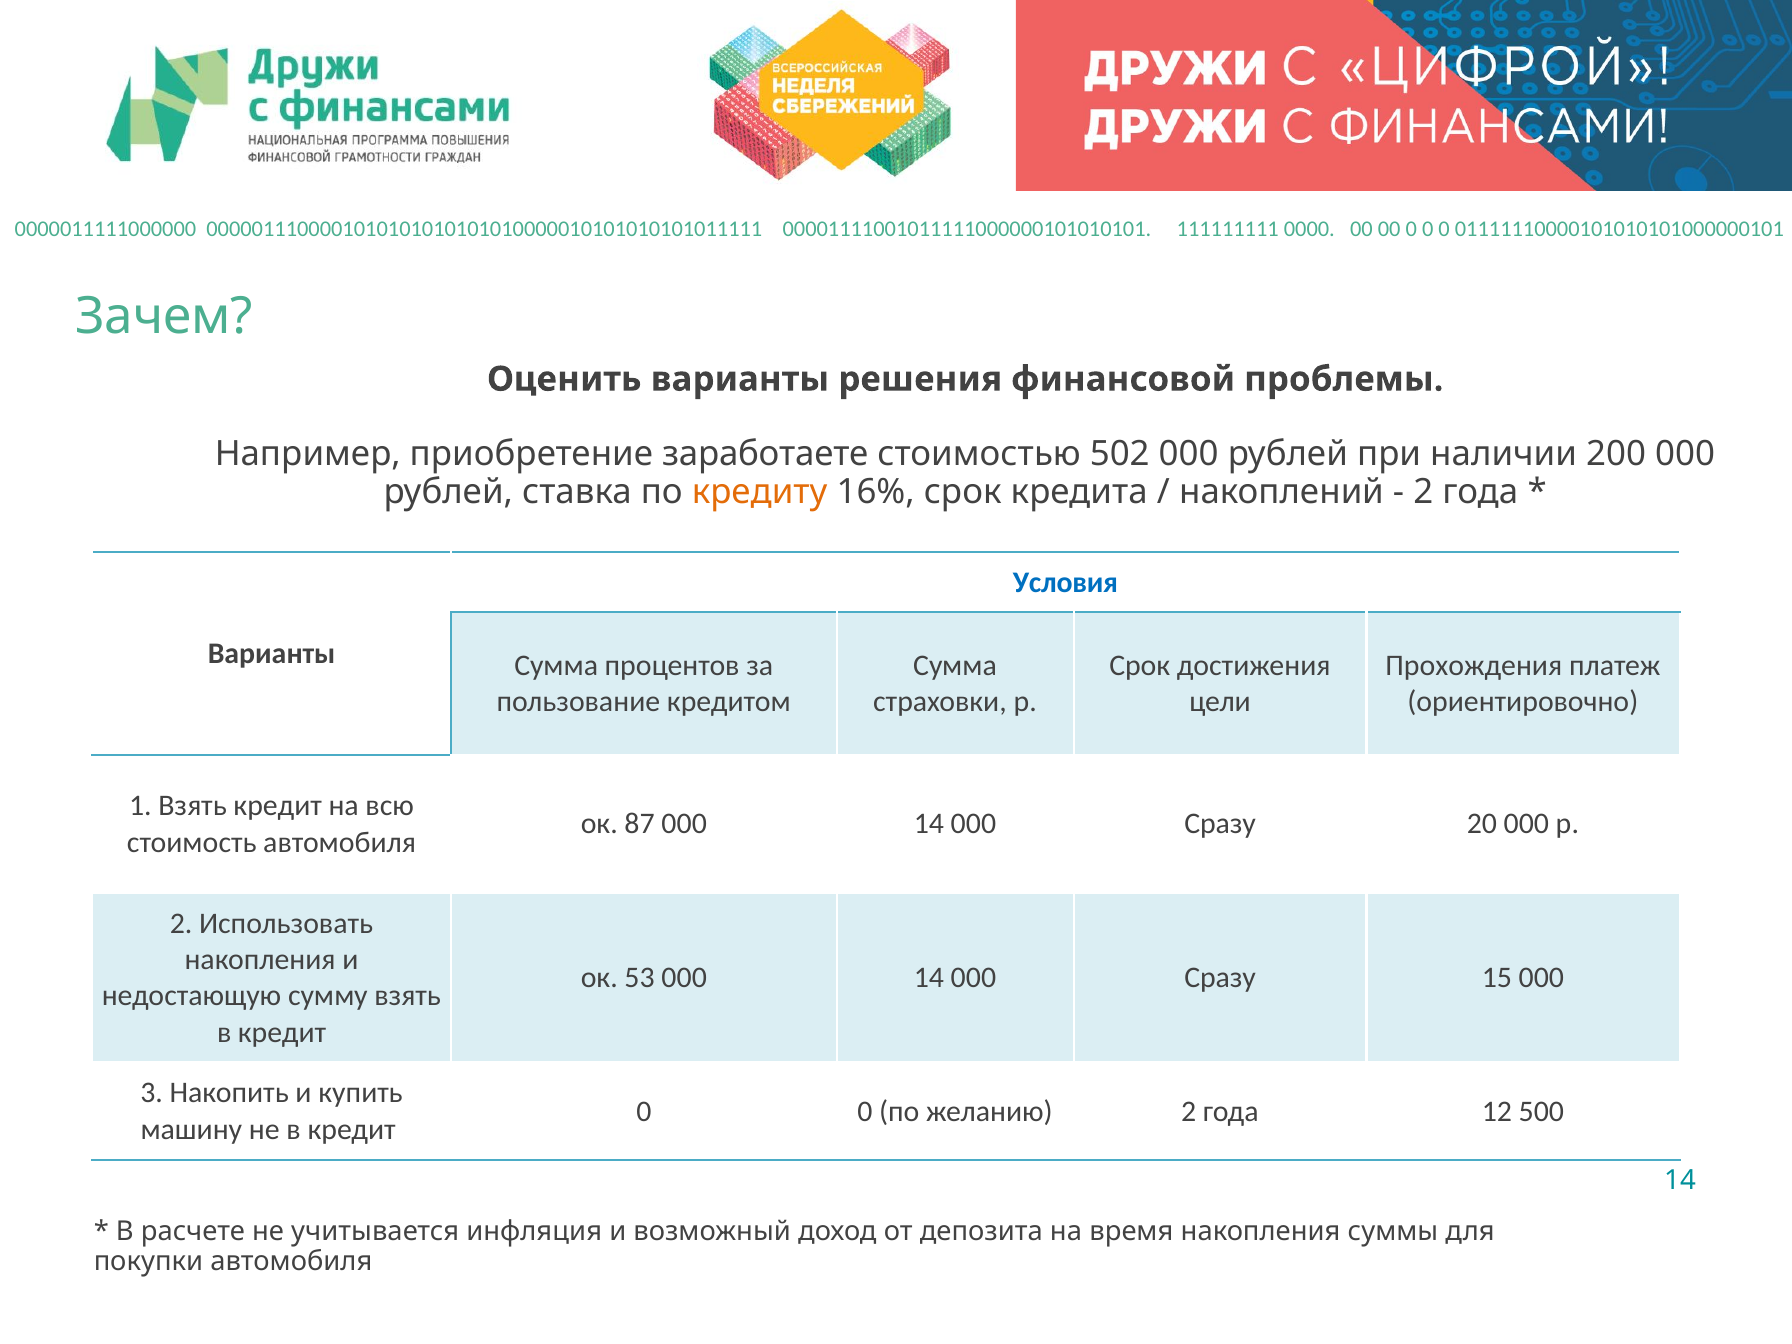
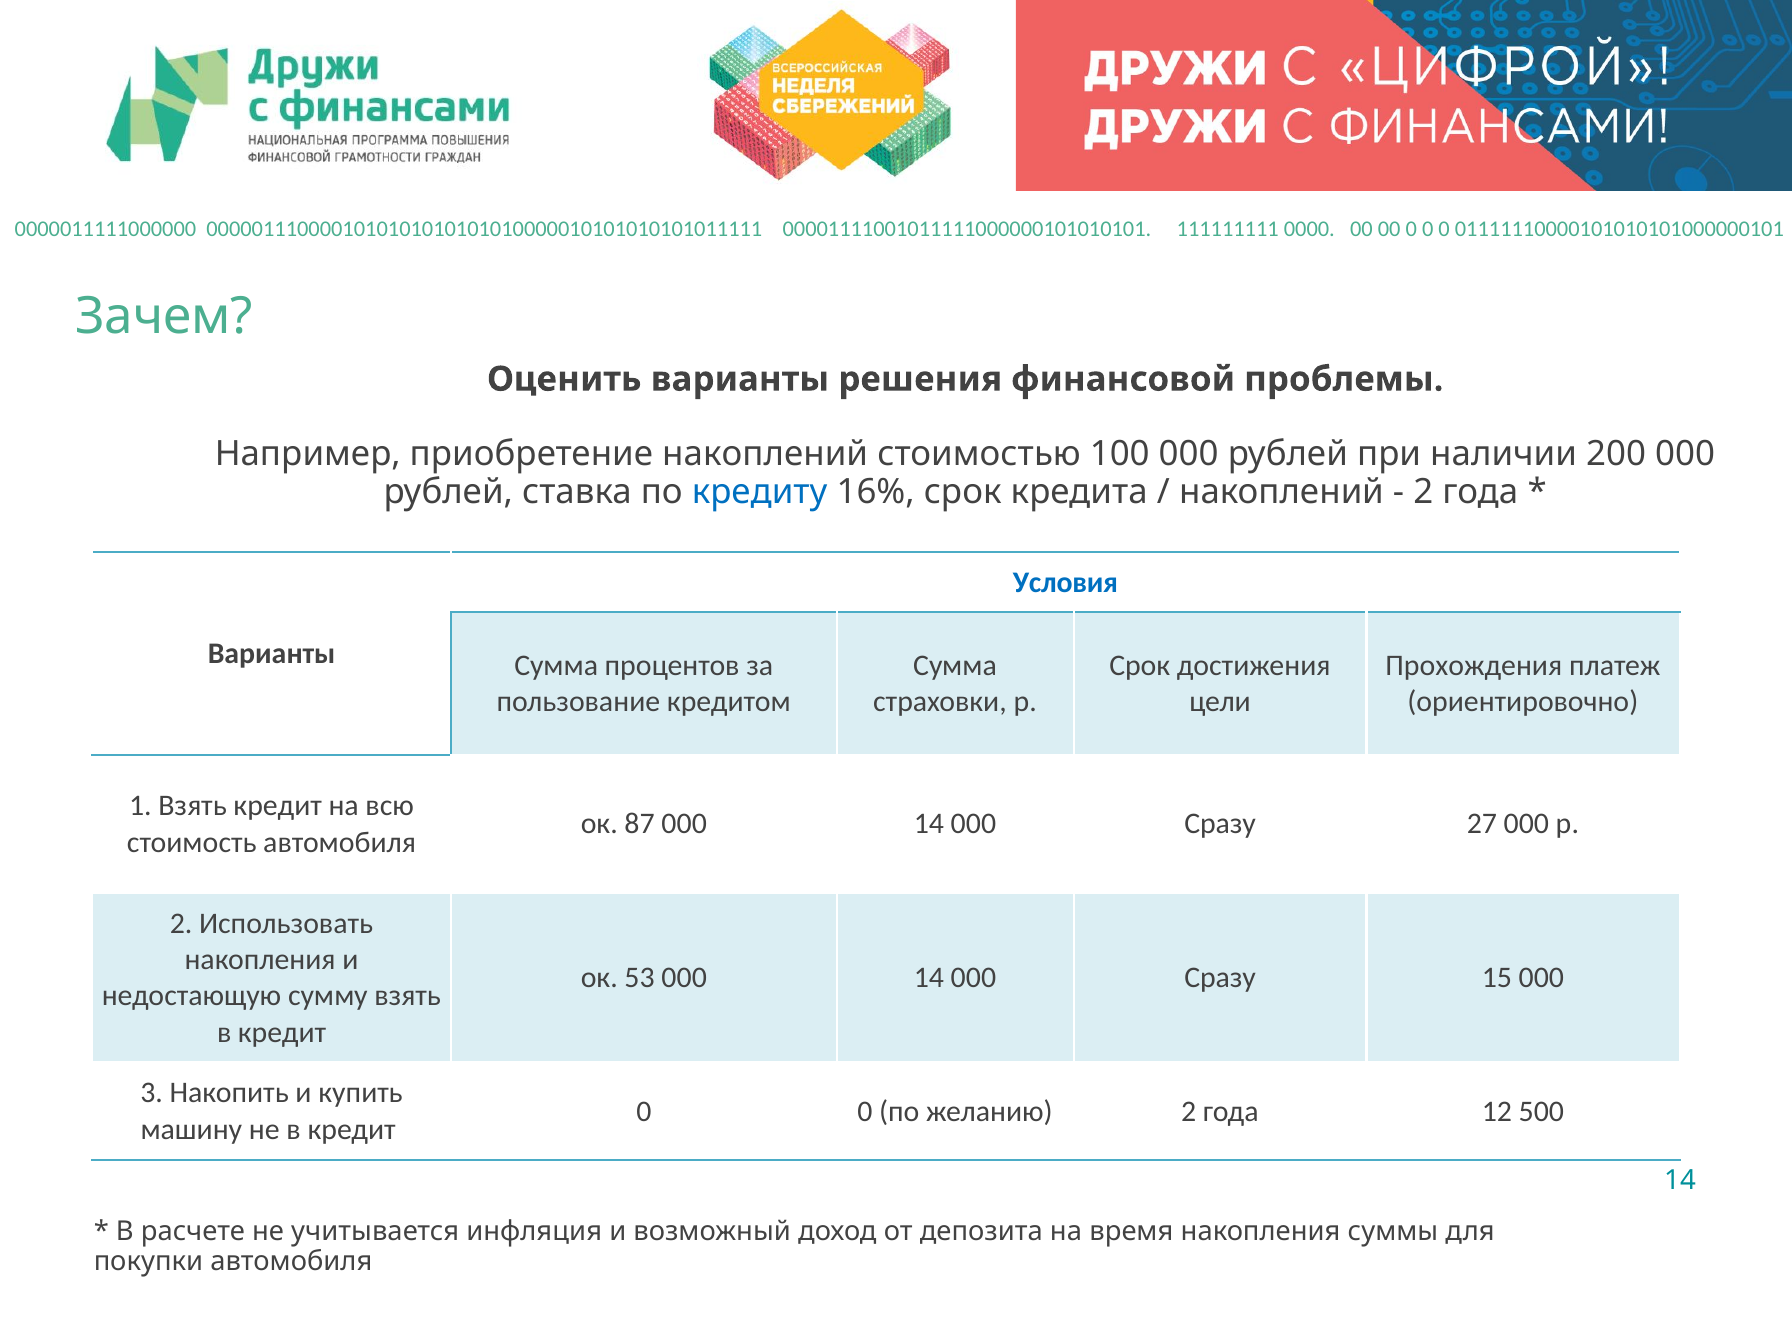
приобретение заработаете: заработаете -> накоплений
502: 502 -> 100
кредиту colour: orange -> blue
20: 20 -> 27
